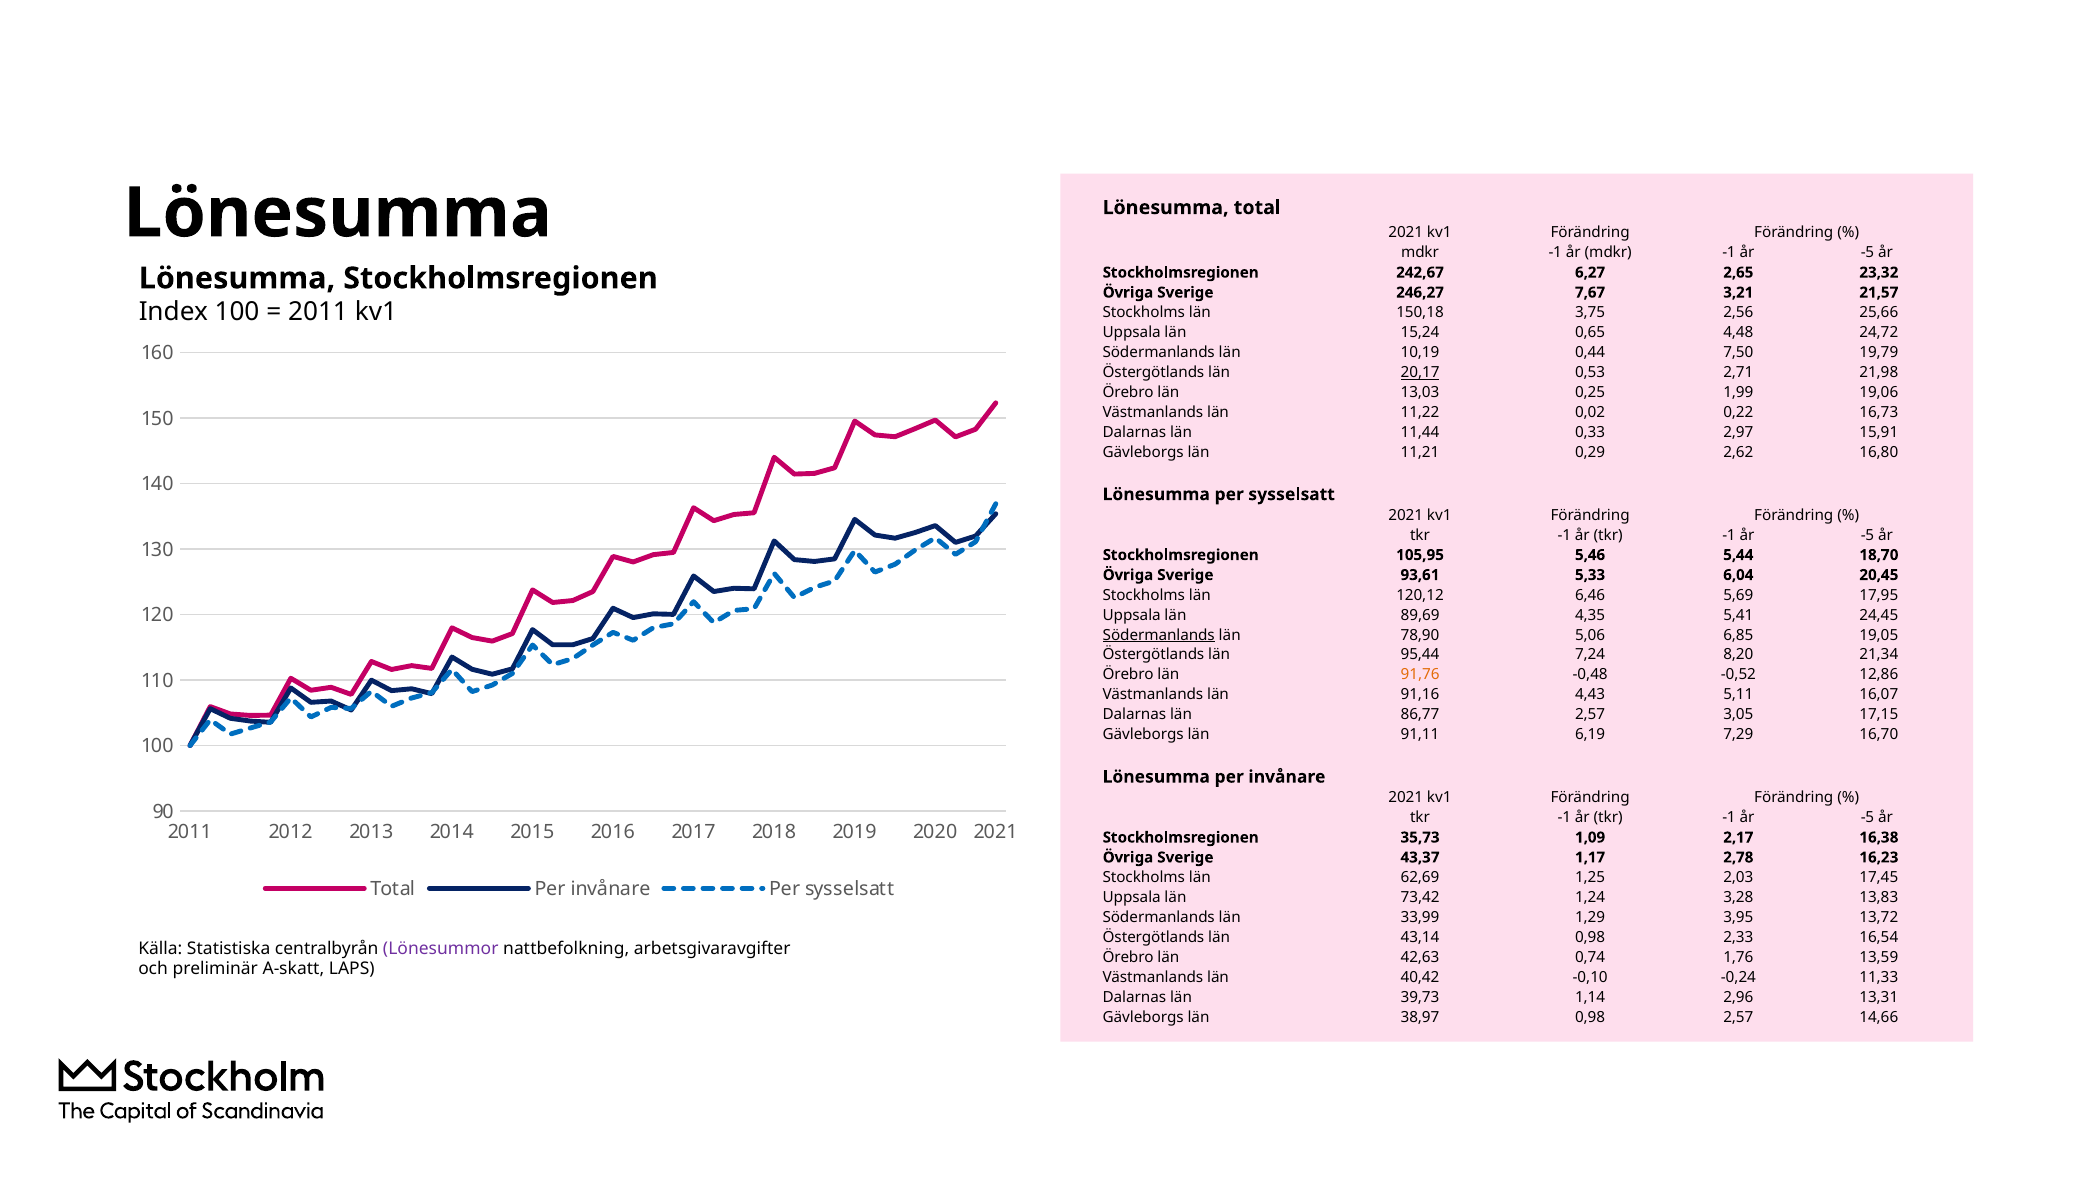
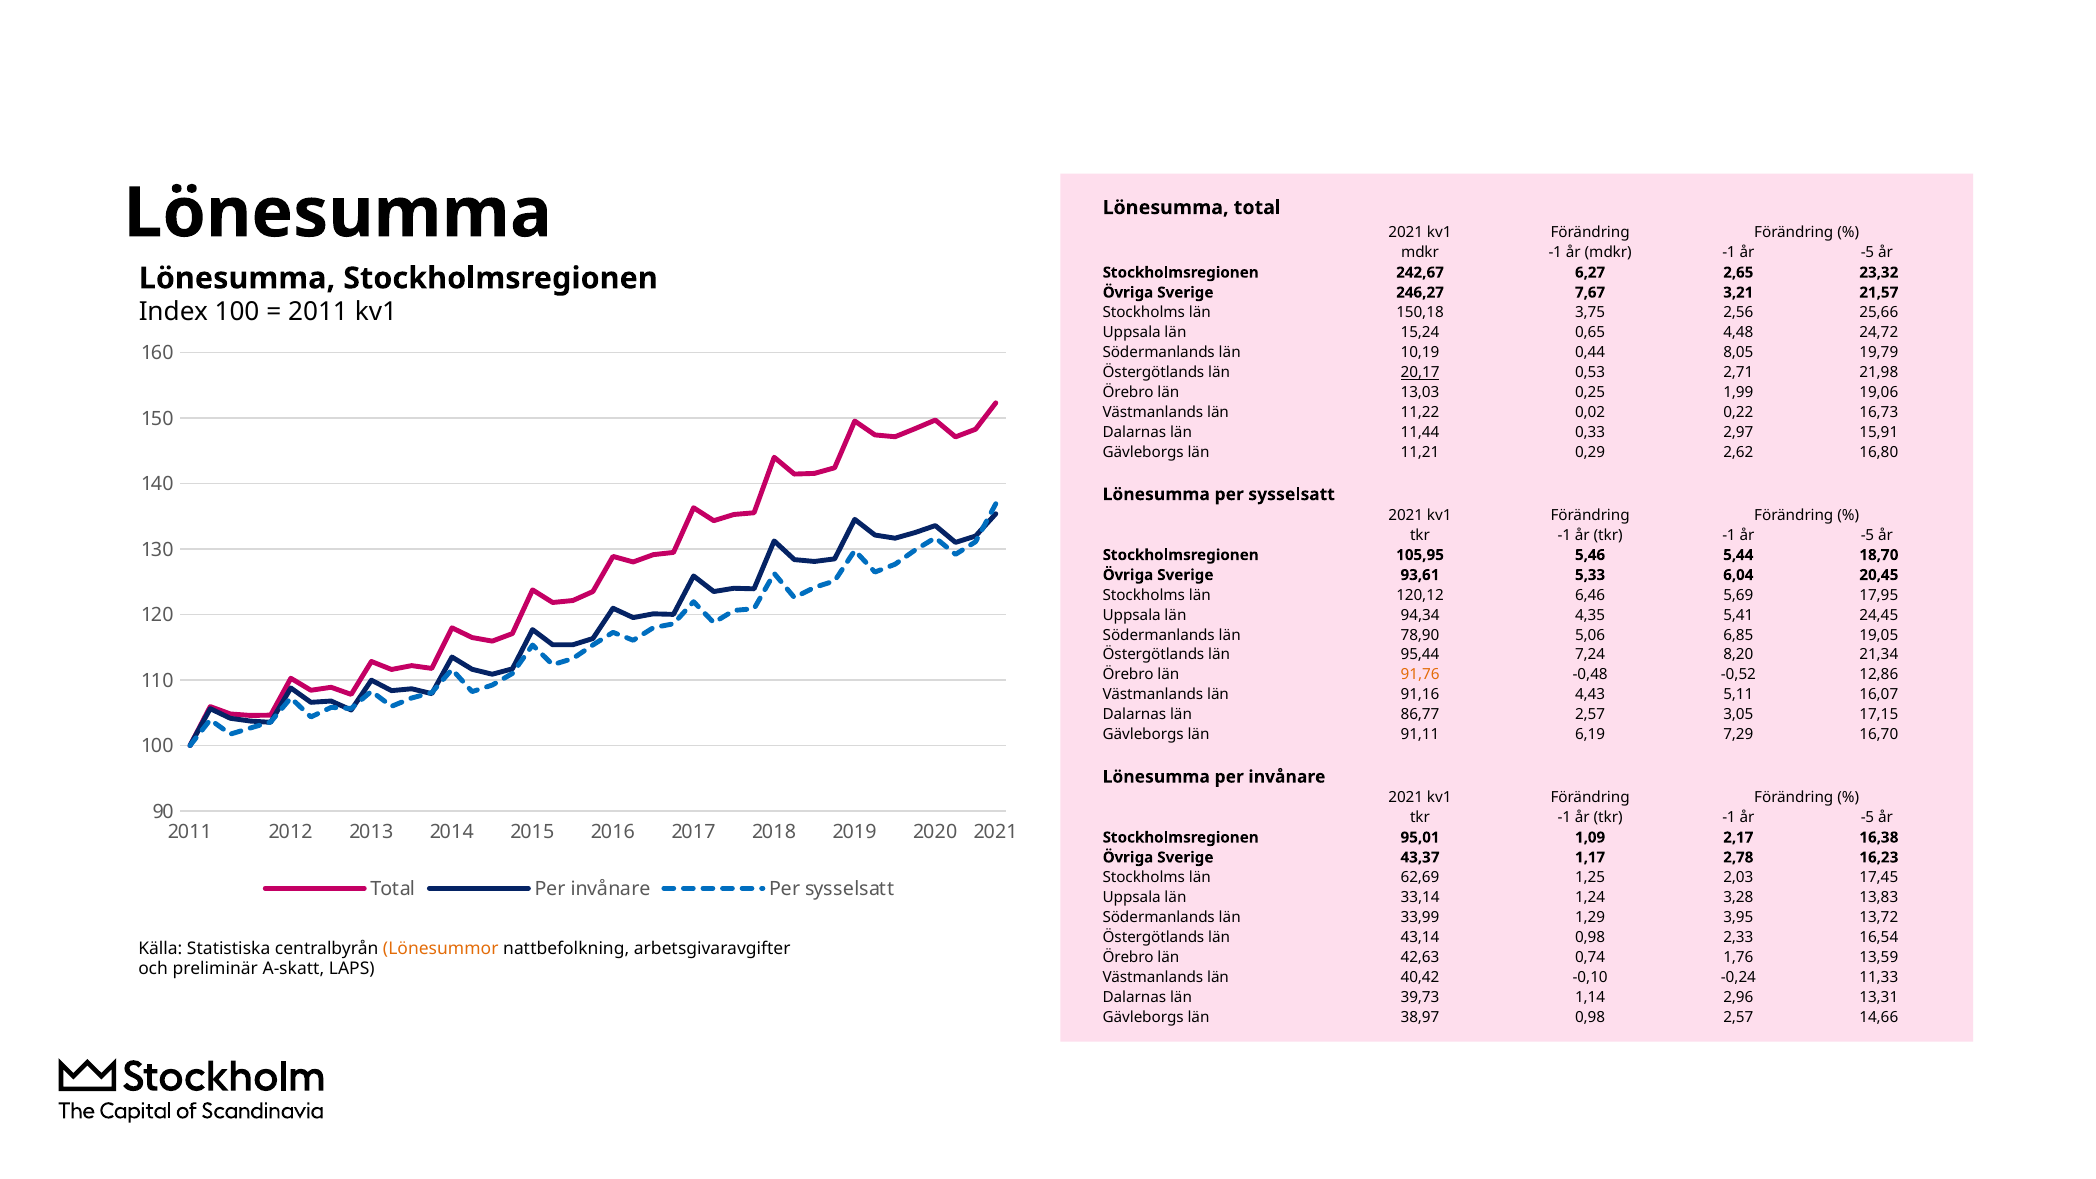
7,50: 7,50 -> 8,05
89,69: 89,69 -> 94,34
Södermanlands at (1159, 635) underline: present -> none
35,73: 35,73 -> 95,01
73,42: 73,42 -> 33,14
Lönesummor colour: purple -> orange
